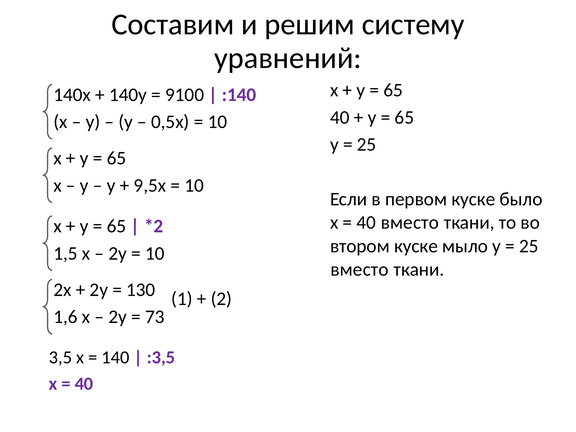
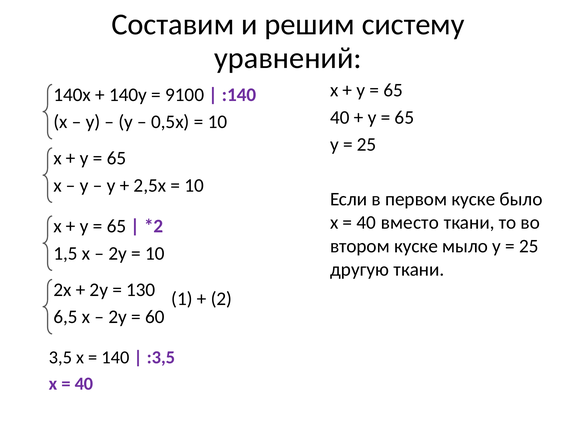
9,5х: 9,5х -> 2,5х
вместо at (360, 269): вместо -> другую
1,6: 1,6 -> 6,5
73: 73 -> 60
